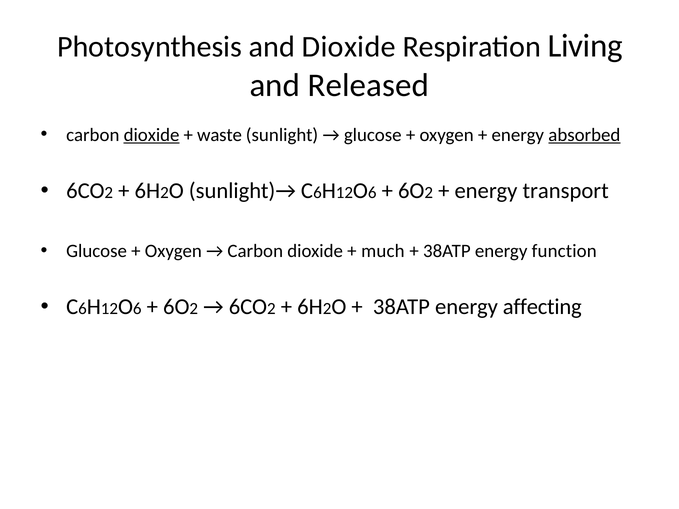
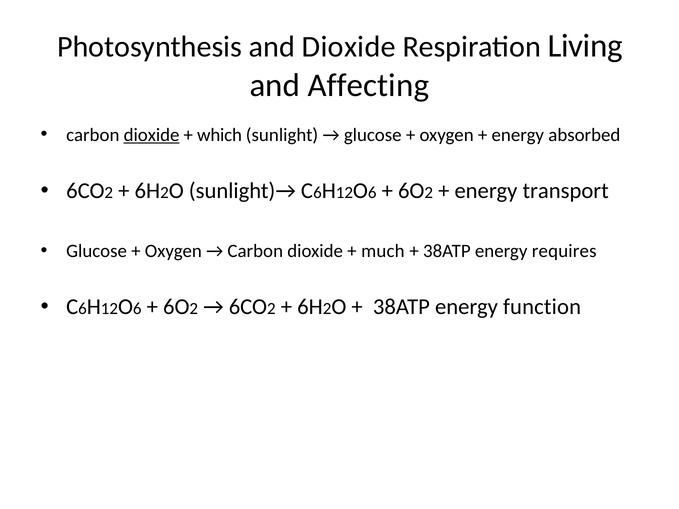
Released: Released -> Affecting
waste: waste -> which
absorbed underline: present -> none
function: function -> requires
affecting: affecting -> function
